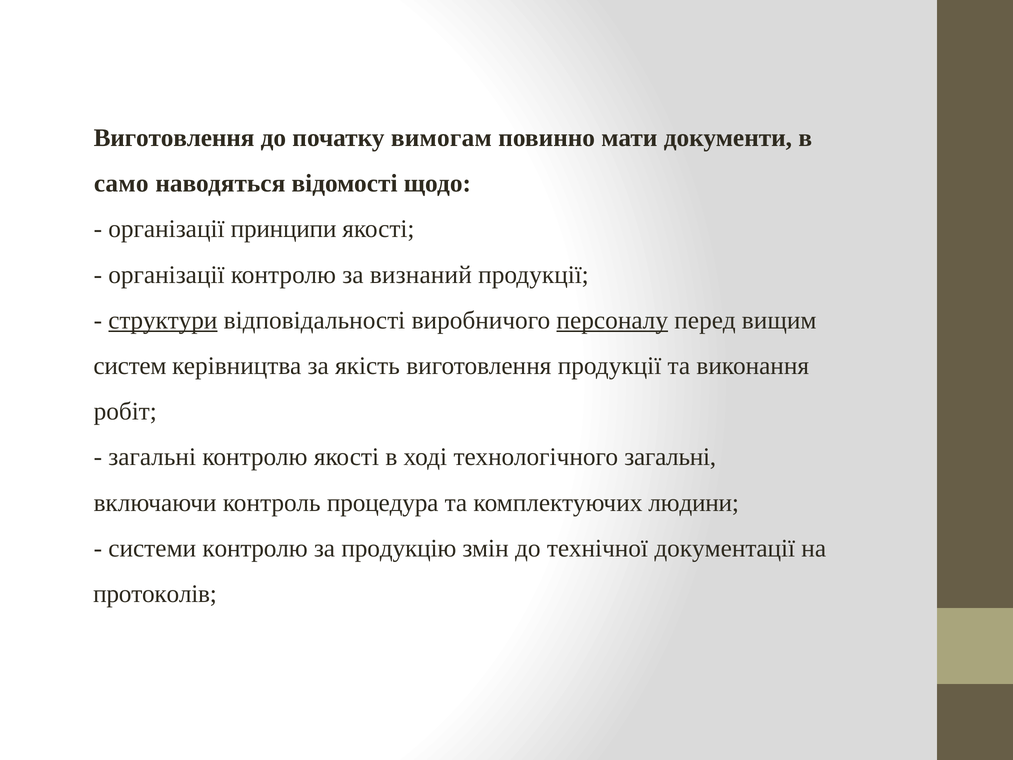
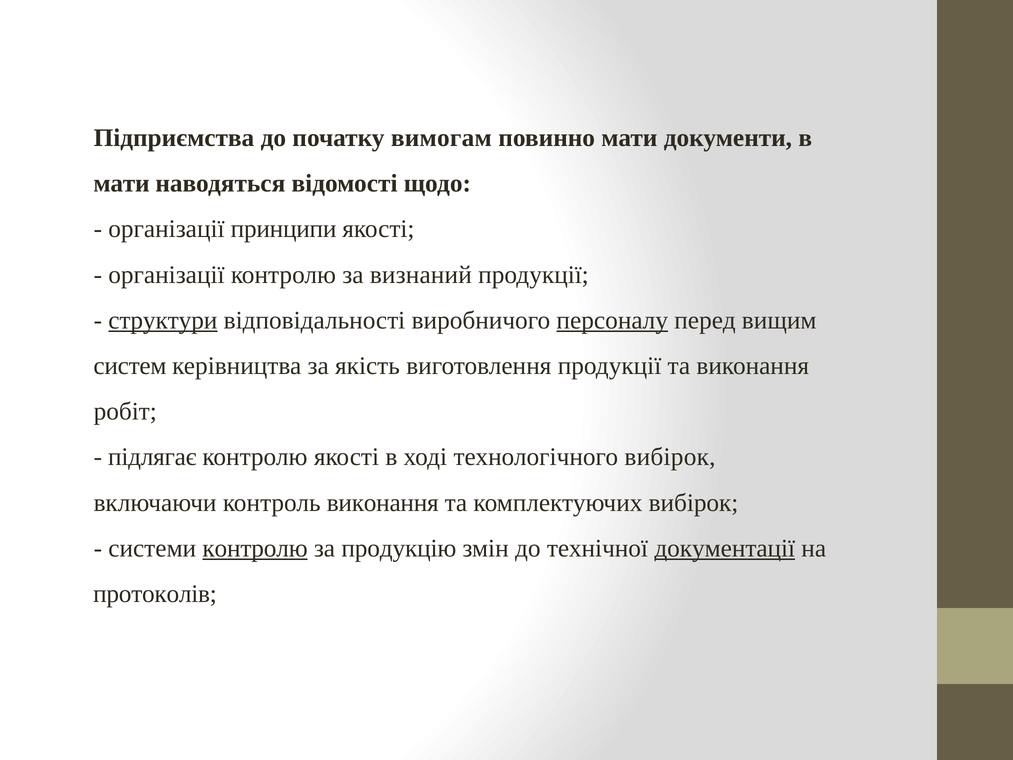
Виготовлення at (174, 138): Виготовлення -> Підприємства
само at (121, 183): само -> мати
загальні at (152, 457): загальні -> підлягає
технологічного загальні: загальні -> вибірок
контроль процедура: процедура -> виконання
комплектуючих людини: людини -> вибірок
контролю at (255, 548) underline: none -> present
документації underline: none -> present
